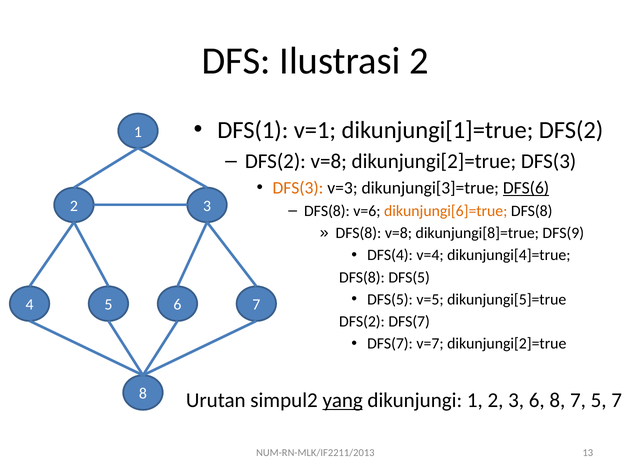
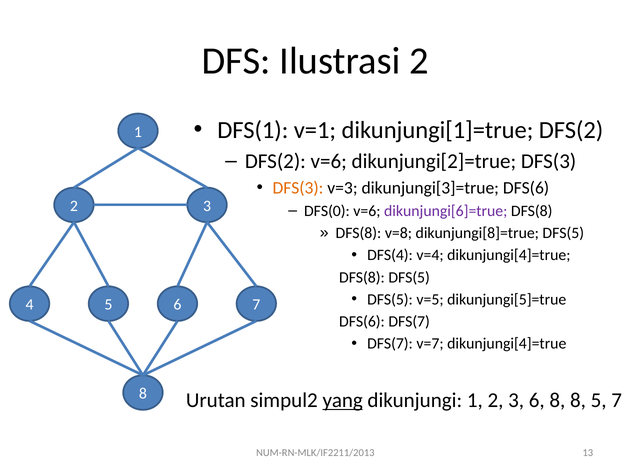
DFS(2 v=8: v=8 -> v=6
DFS(6 at (526, 188) underline: present -> none
DFS(8 at (327, 211): DFS(8 -> DFS(0
dikunjungi[6]=true colour: orange -> purple
dikunjungi[8]=true DFS(9: DFS(9 -> DFS(5
DFS(2 at (362, 321): DFS(2 -> DFS(6
v=7 dikunjungi[2]=true: dikunjungi[2]=true -> dikunjungi[4]=true
8 7: 7 -> 8
